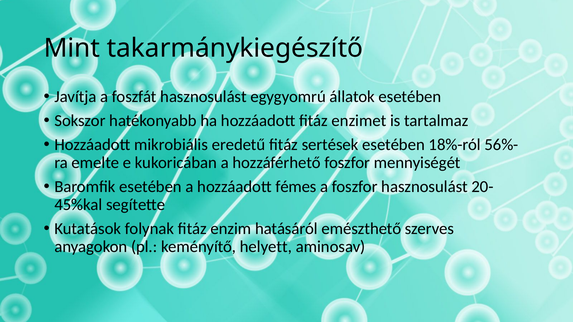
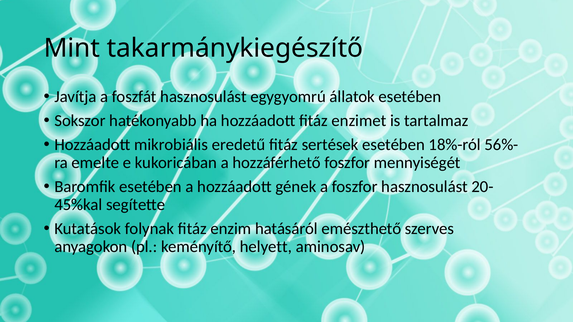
fémes: fémes -> gének
